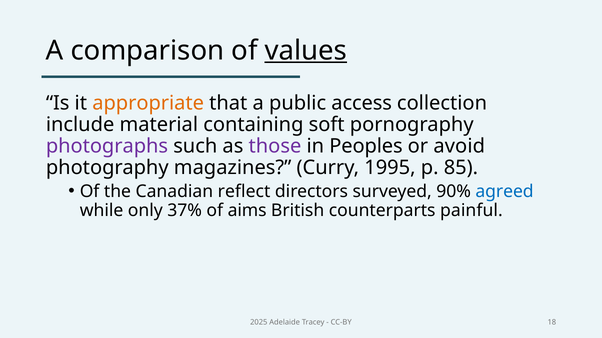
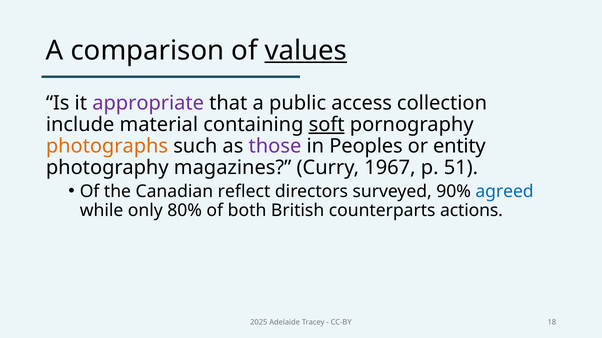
appropriate colour: orange -> purple
soft underline: none -> present
photographs colour: purple -> orange
avoid: avoid -> entity
1995: 1995 -> 1967
85: 85 -> 51
37%: 37% -> 80%
aims: aims -> both
painful: painful -> actions
